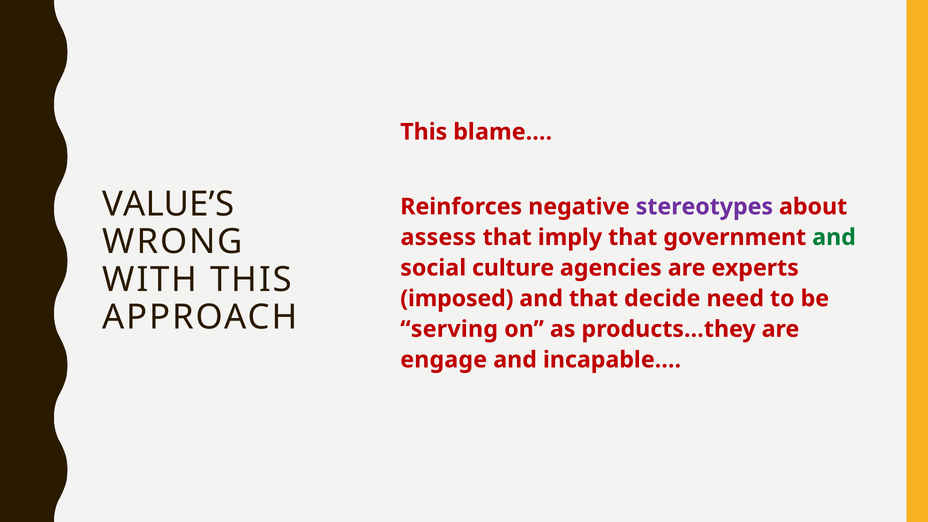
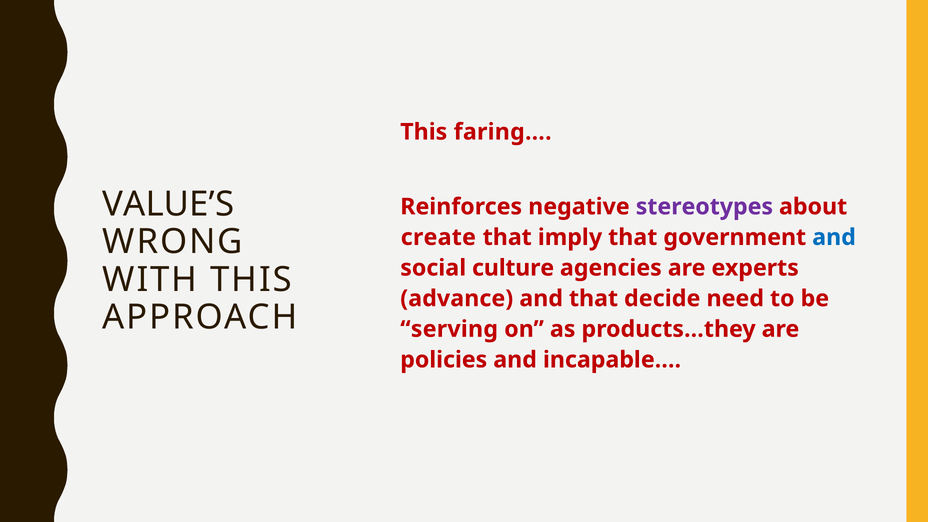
blame…: blame… -> faring…
assess: assess -> create
and at (834, 237) colour: green -> blue
imposed: imposed -> advance
engage: engage -> policies
